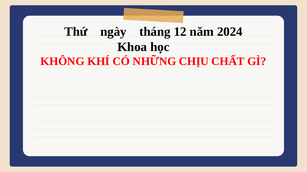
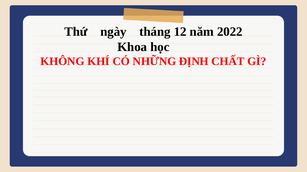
2024: 2024 -> 2022
CHỊU: CHỊU -> ĐỊNH
